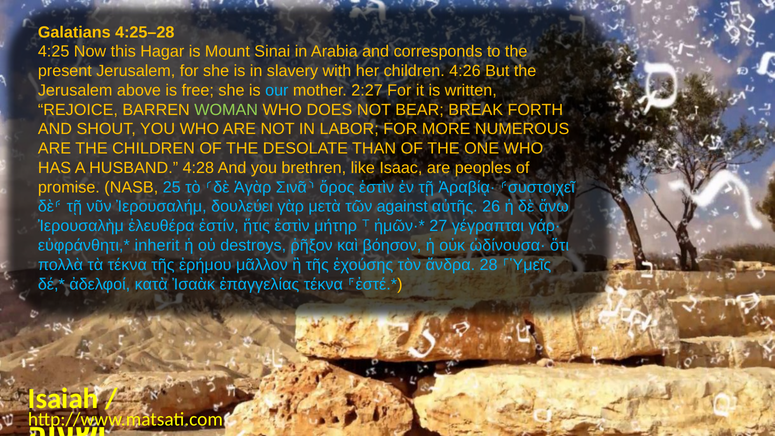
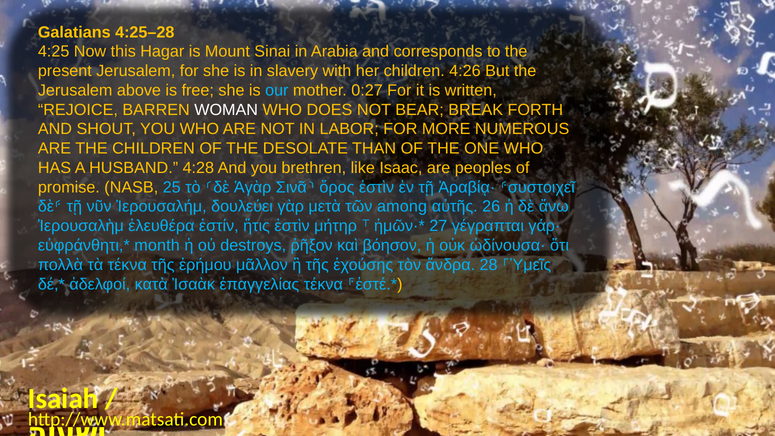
2:27: 2:27 -> 0:27
WOMAN colour: light green -> white
against: against -> among
inherit: inherit -> month
